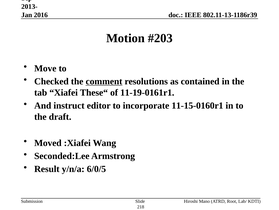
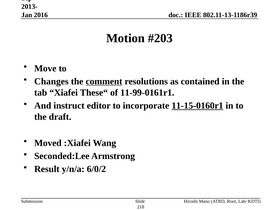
Checked: Checked -> Changes
11-19-0161r1: 11-19-0161r1 -> 11-99-0161r1
11-15-0160r1 underline: none -> present
6/0/5: 6/0/5 -> 6/0/2
